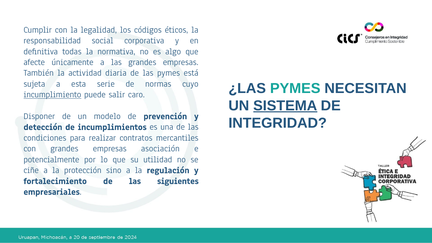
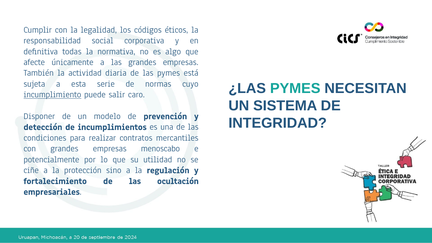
SISTEMA underline: present -> none
asociación: asociación -> menoscabo
siguientes: siguientes -> ocultación
